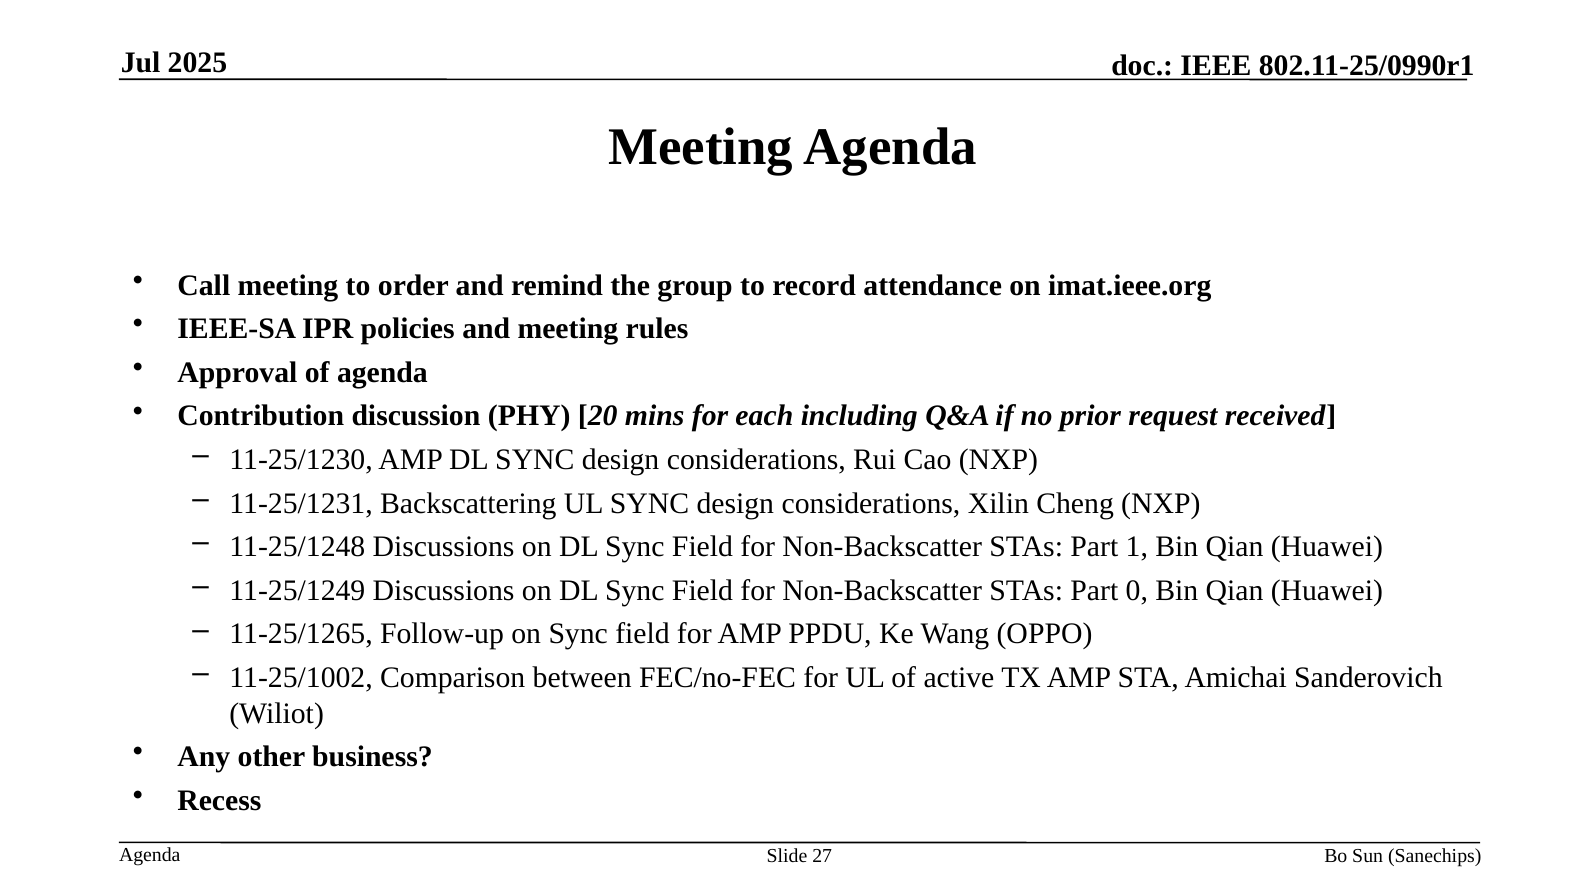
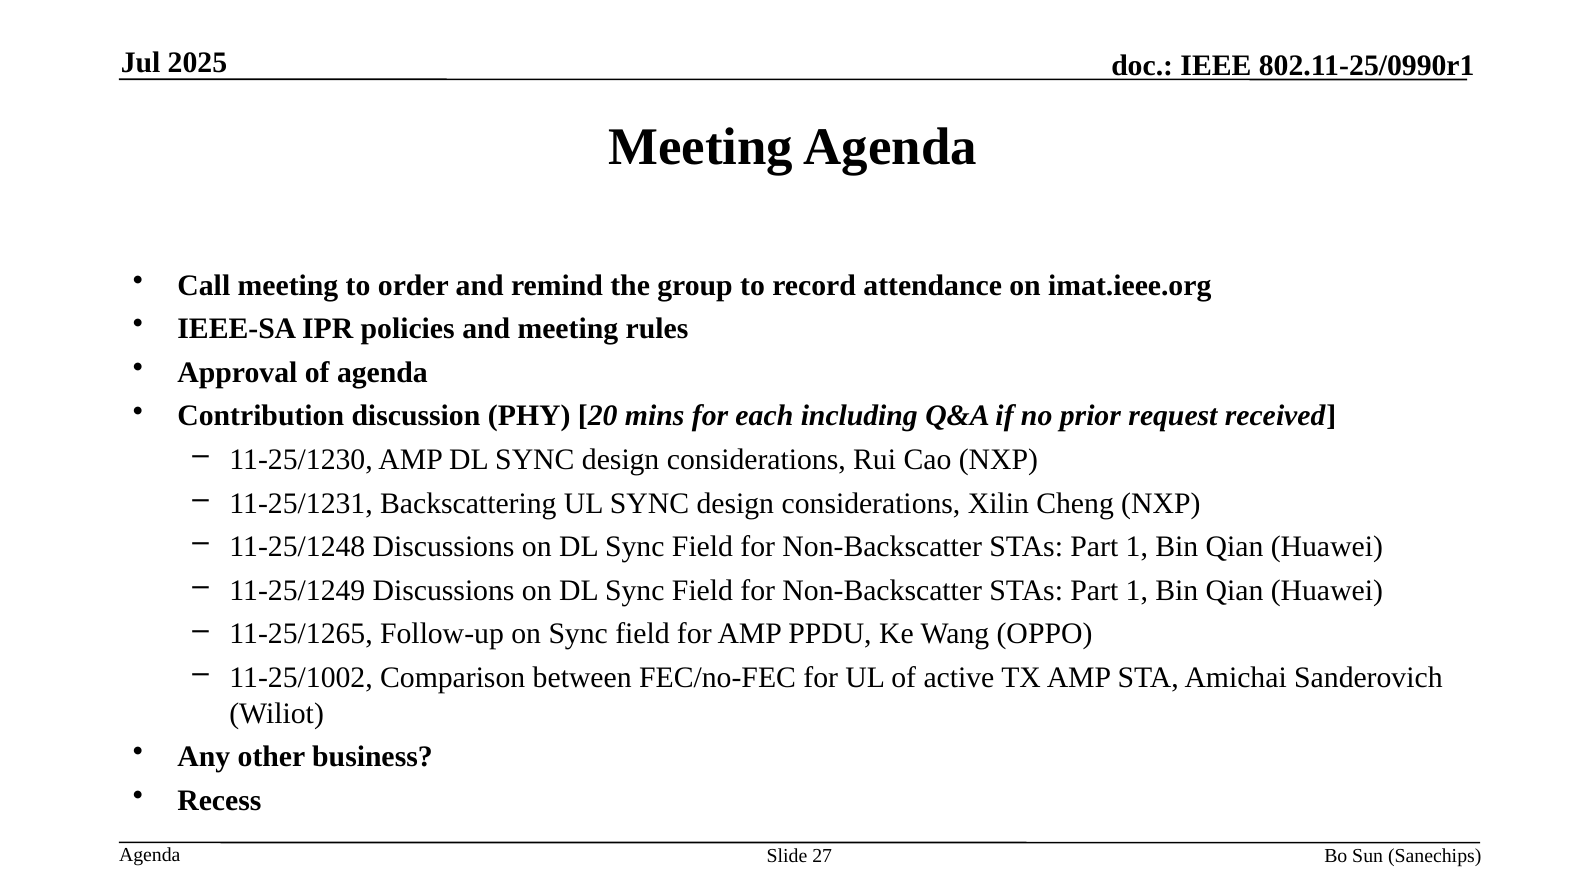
0 at (1137, 591): 0 -> 1
